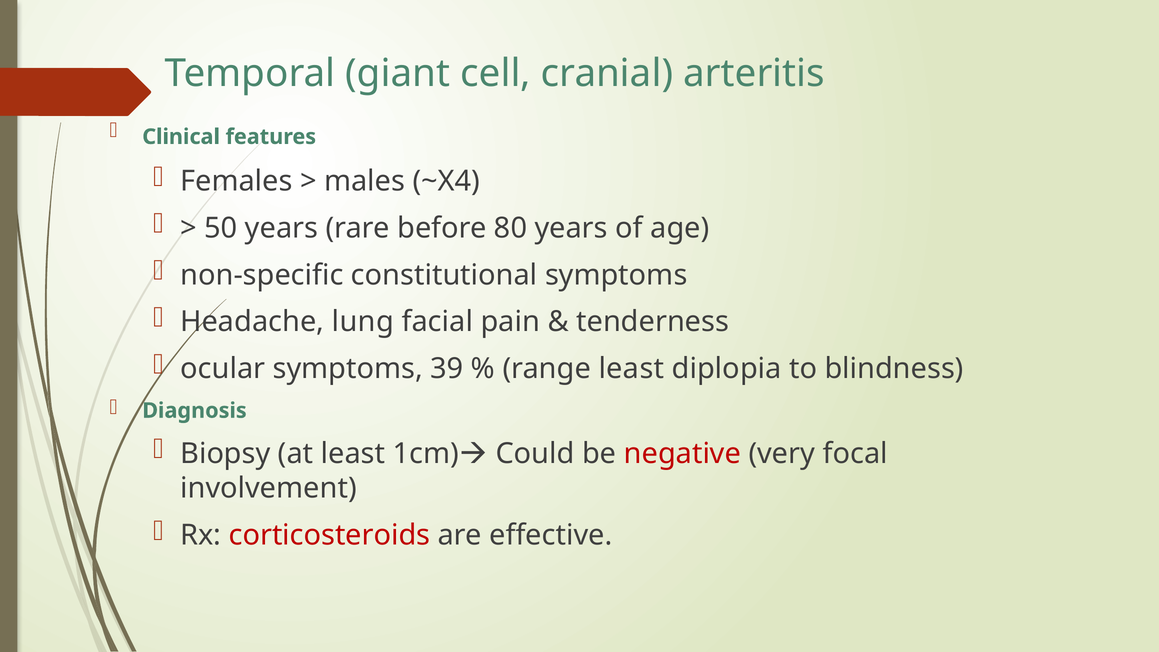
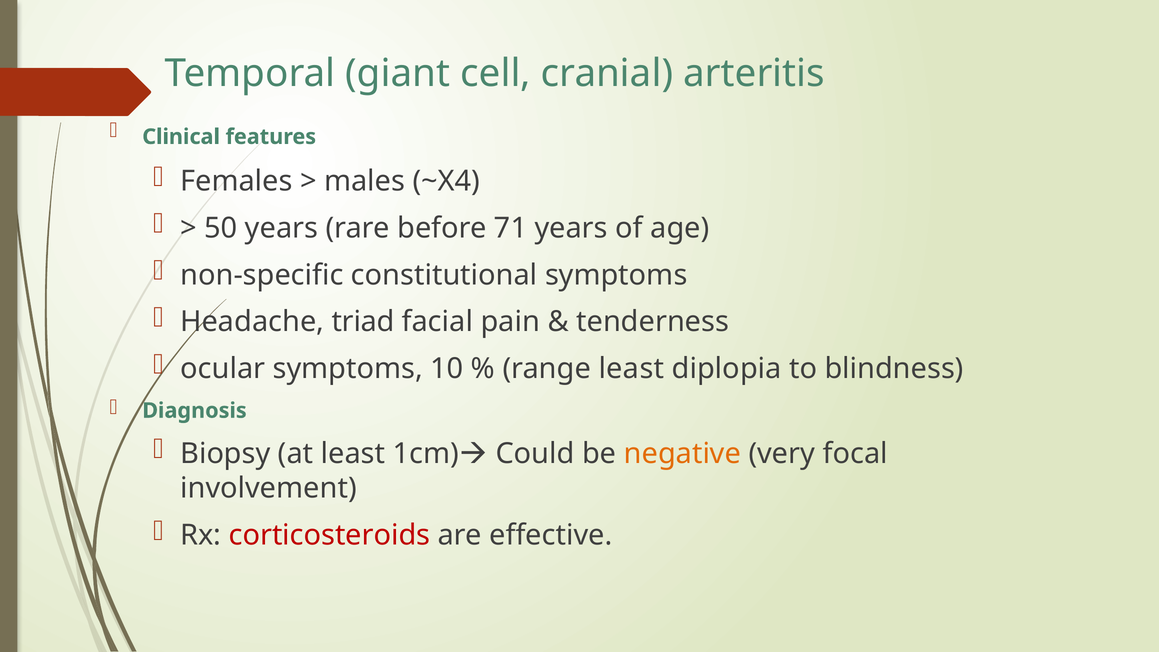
80: 80 -> 71
lung: lung -> triad
39: 39 -> 10
negative colour: red -> orange
